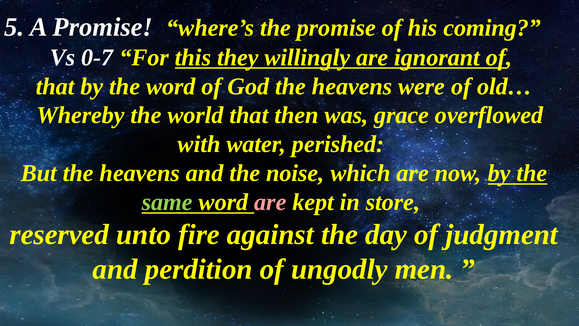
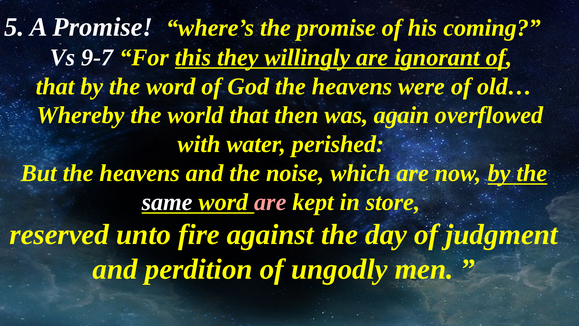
0-7: 0-7 -> 9-7
grace: grace -> again
same colour: light green -> white
